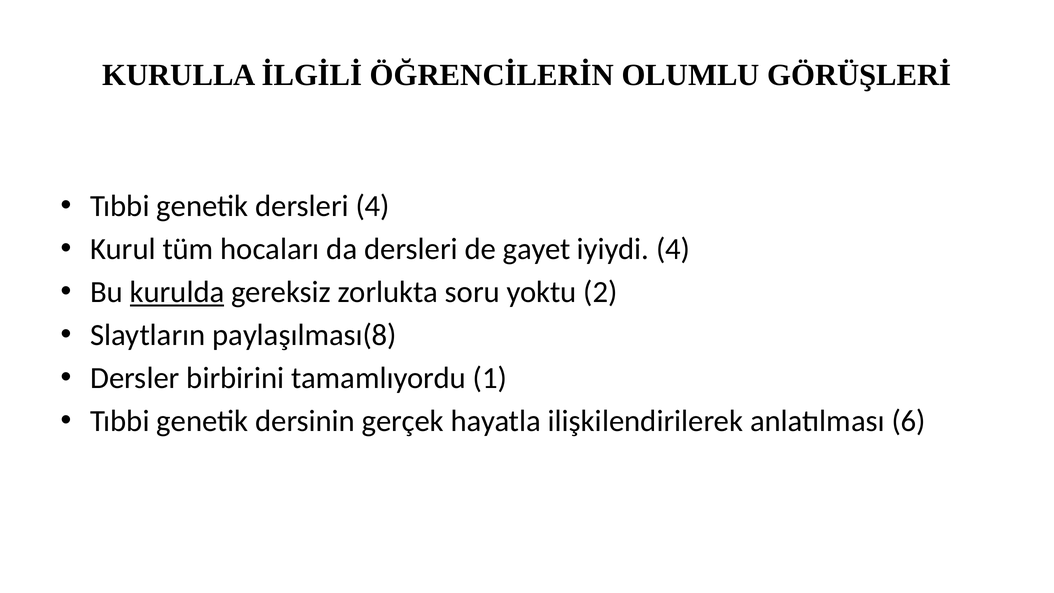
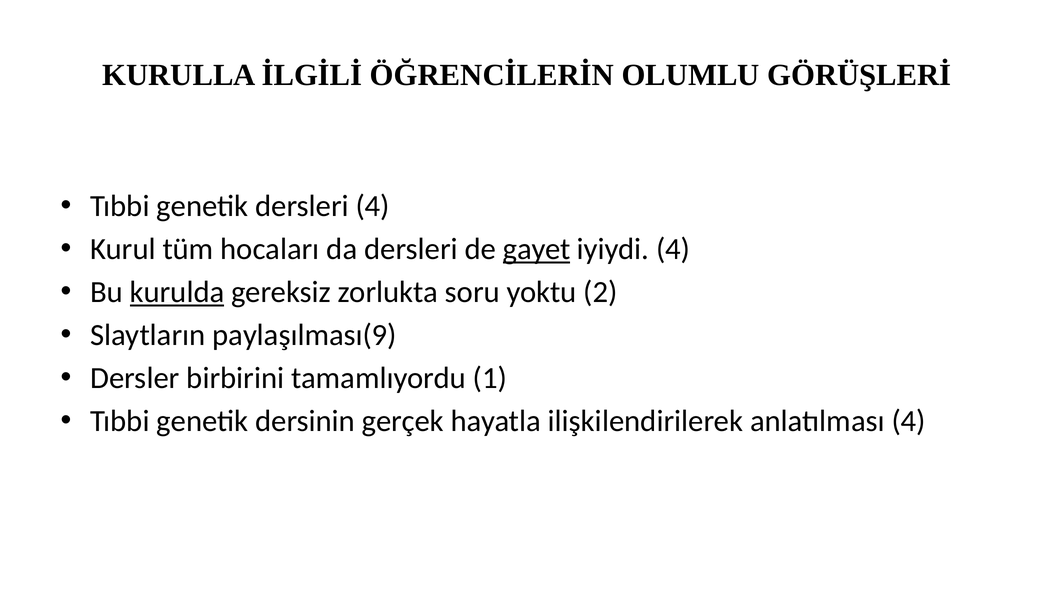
gayet underline: none -> present
paylaşılması(8: paylaşılması(8 -> paylaşılması(9
anlatılması 6: 6 -> 4
